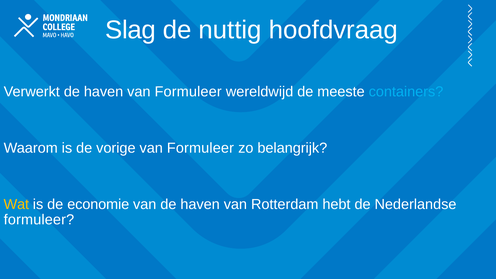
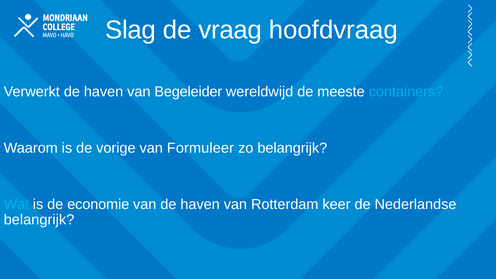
nuttig: nuttig -> vraag
haven van Formuleer: Formuleer -> Begeleider
Wat colour: yellow -> light blue
hebt: hebt -> keer
formuleer at (39, 220): formuleer -> belangrijk
